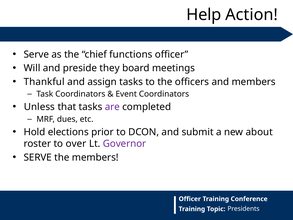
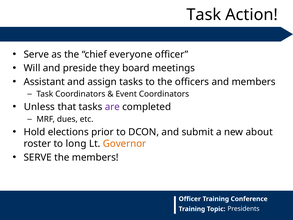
Help at (204, 15): Help -> Task
functions: functions -> everyone
Thankful: Thankful -> Assistant
over: over -> long
Governor colour: purple -> orange
